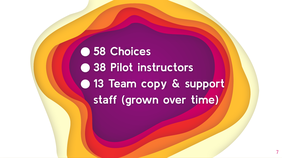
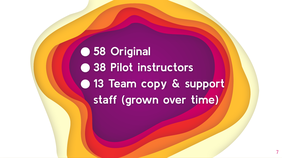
Choices: Choices -> Original
